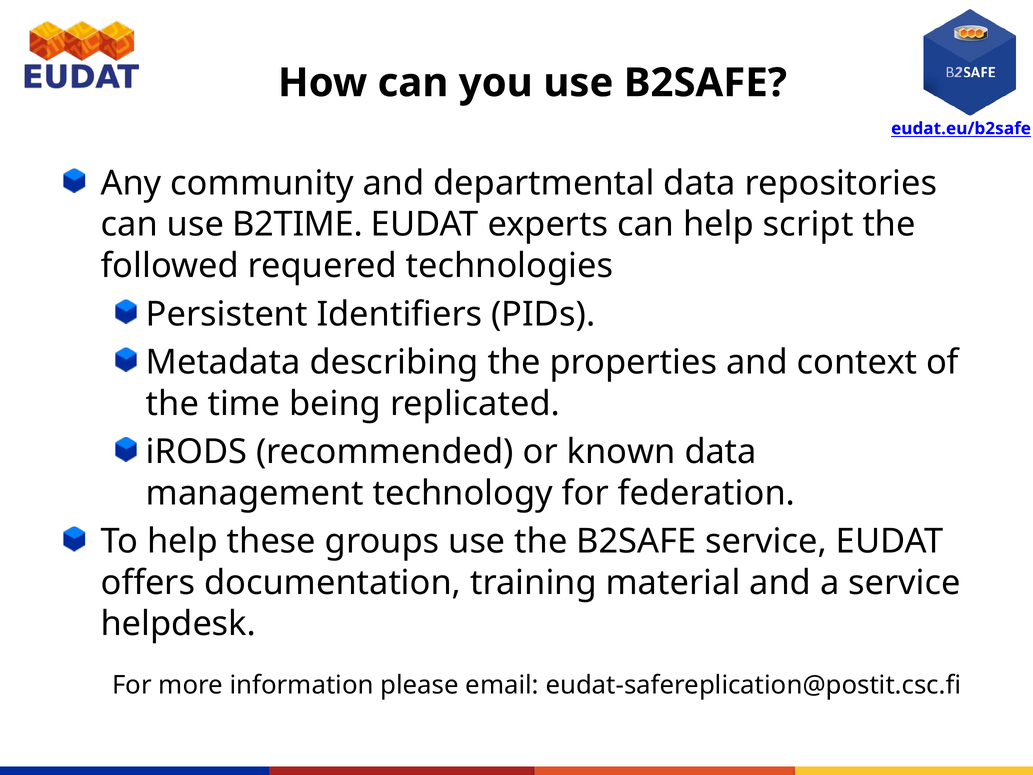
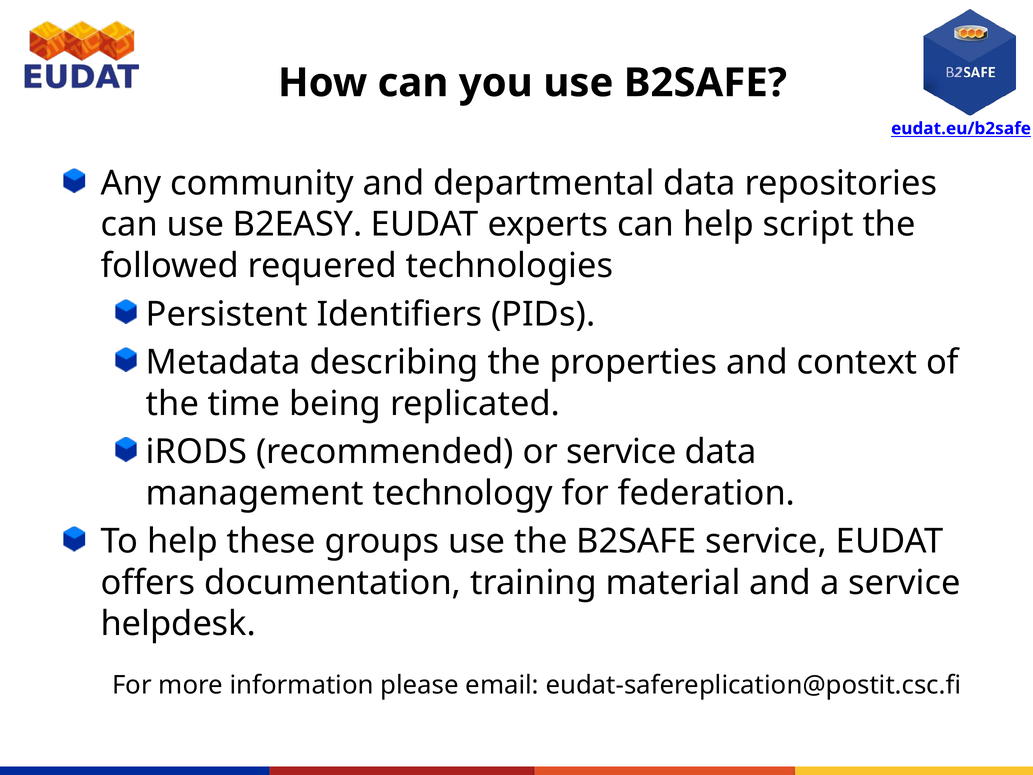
B2TIME: B2TIME -> B2EASY
or known: known -> service
